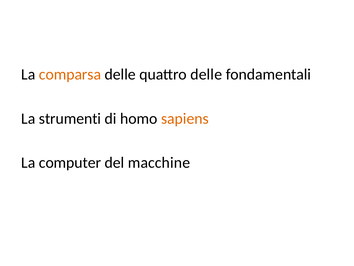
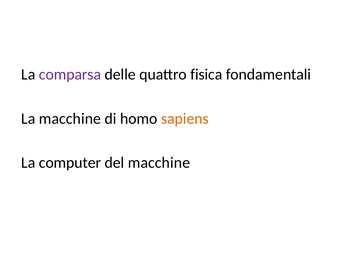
comparsa colour: orange -> purple
quattro delle: delle -> fisica
La strumenti: strumenti -> macchine
